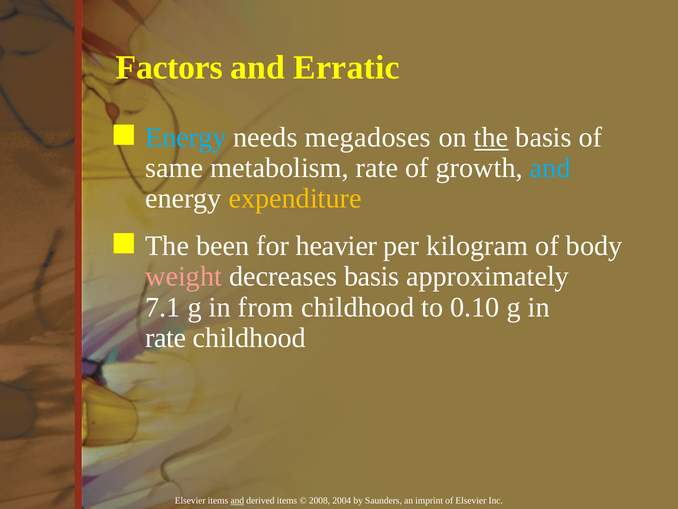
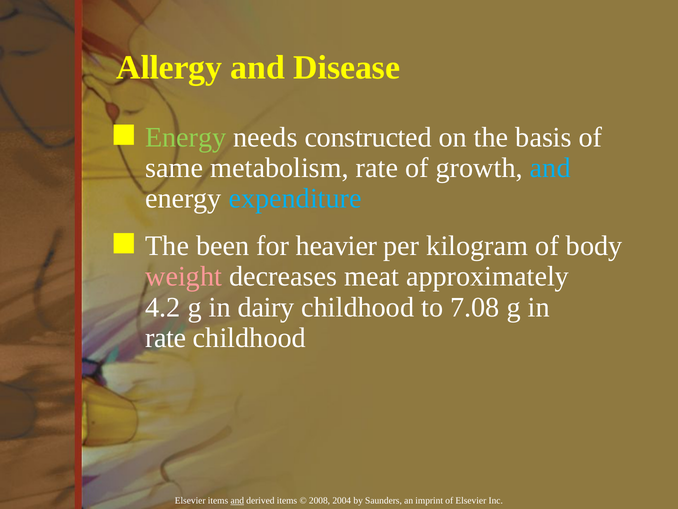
Factors: Factors -> Allergy
Erratic: Erratic -> Disease
Energy at (186, 137) colour: light blue -> light green
megadoses: megadoses -> constructed
the at (491, 137) underline: present -> none
expenditure colour: yellow -> light blue
decreases basis: basis -> meat
7.1: 7.1 -> 4.2
from: from -> dairy
0.10: 0.10 -> 7.08
